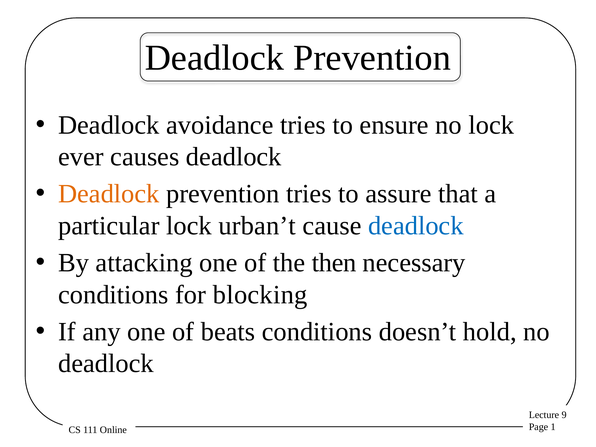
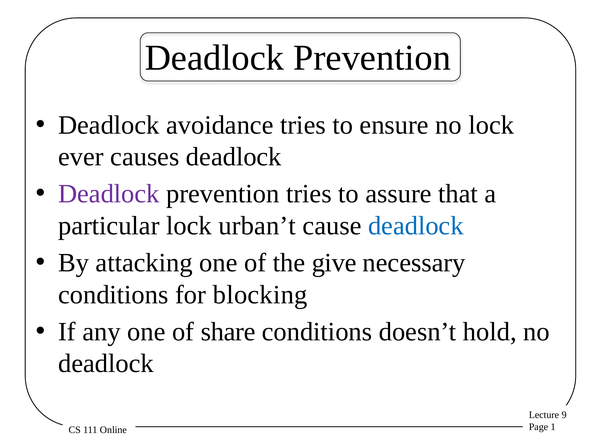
Deadlock at (109, 194) colour: orange -> purple
then: then -> give
beats: beats -> share
